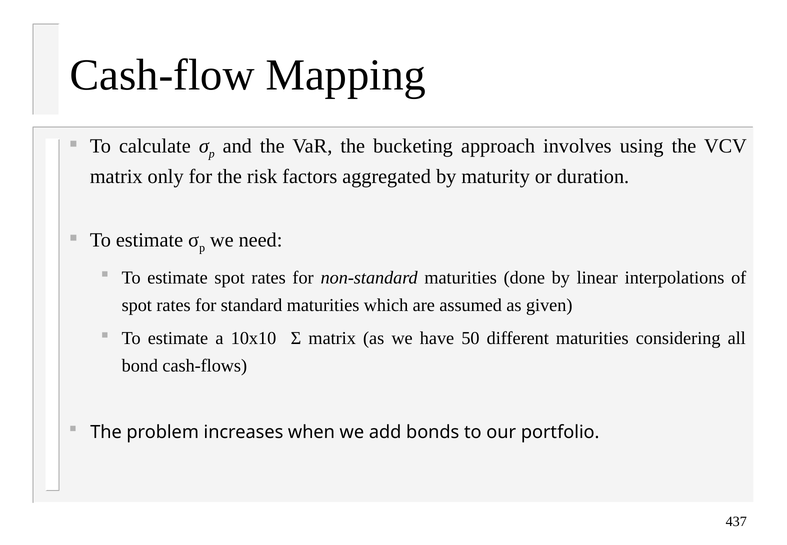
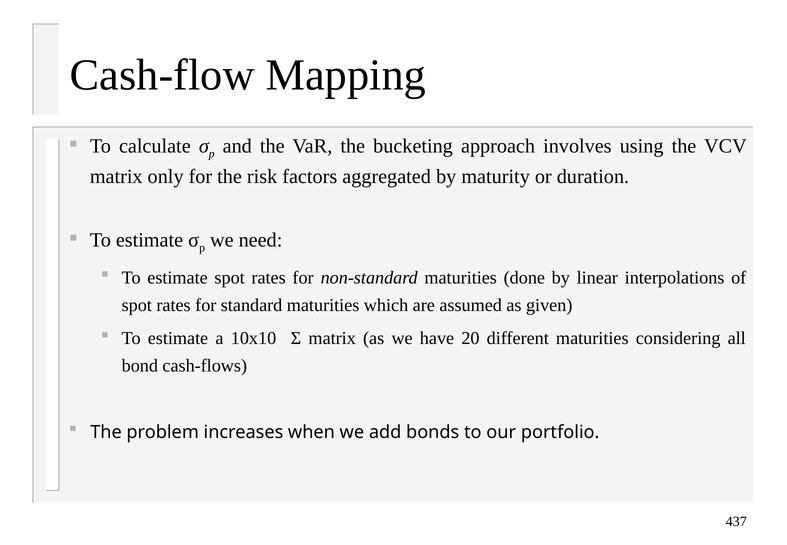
50: 50 -> 20
